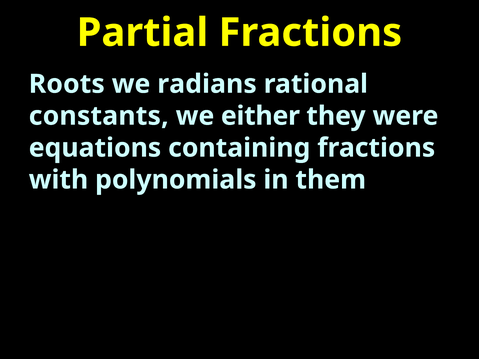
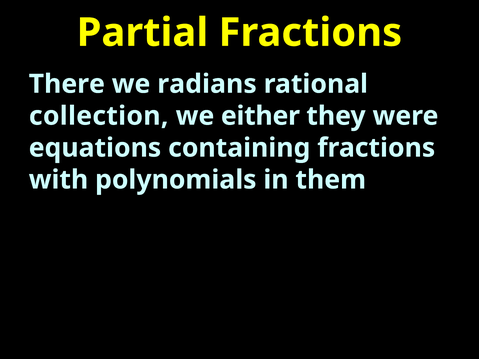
Roots: Roots -> There
constants: constants -> collection
